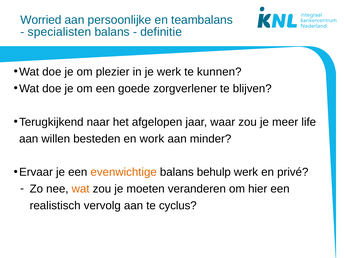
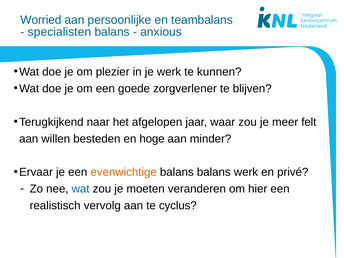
definitie: definitie -> anxious
life: life -> felt
work: work -> hoge
balans behulp: behulp -> balans
wat at (81, 189) colour: orange -> blue
